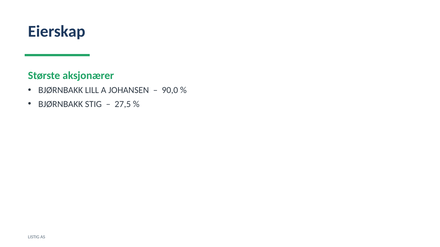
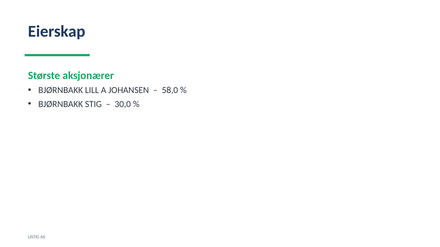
90,0: 90,0 -> 58,0
27,5: 27,5 -> 30,0
